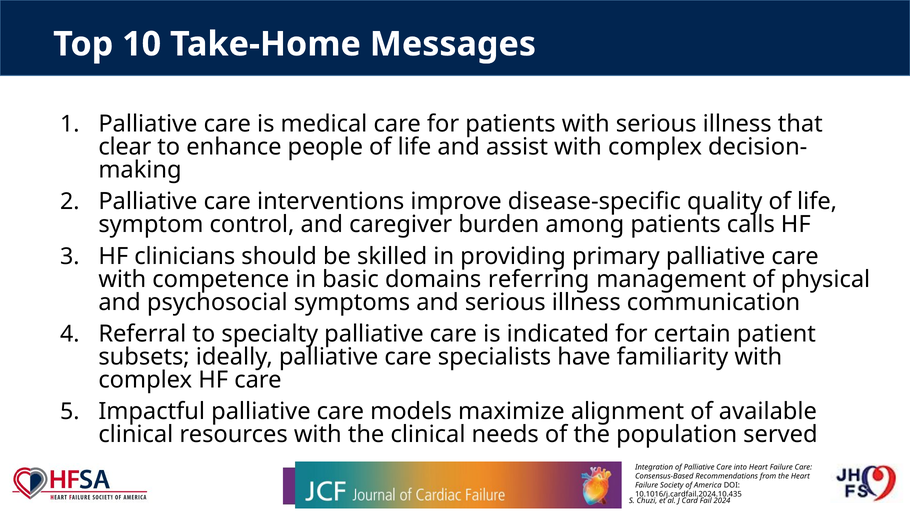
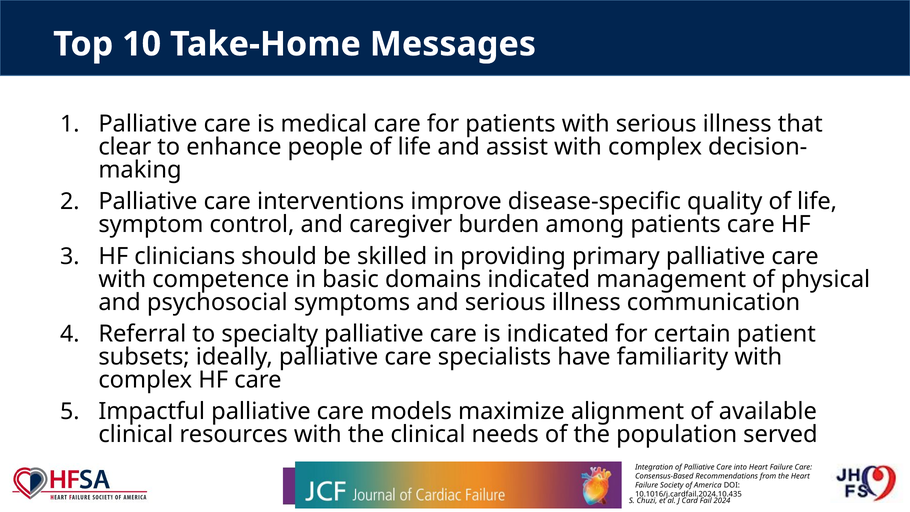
patients calls: calls -> care
domains referring: referring -> indicated
